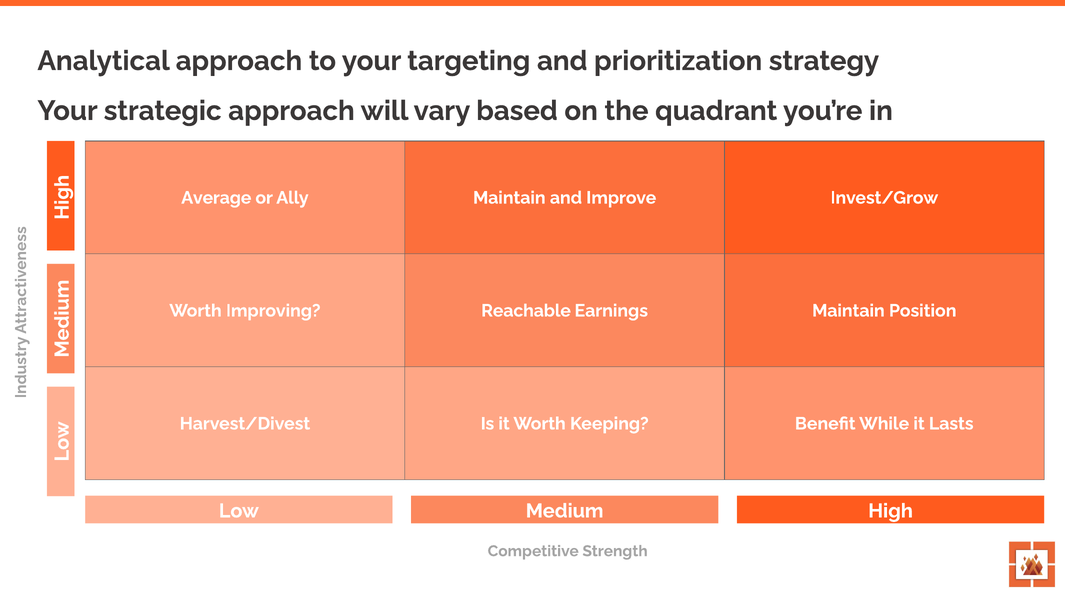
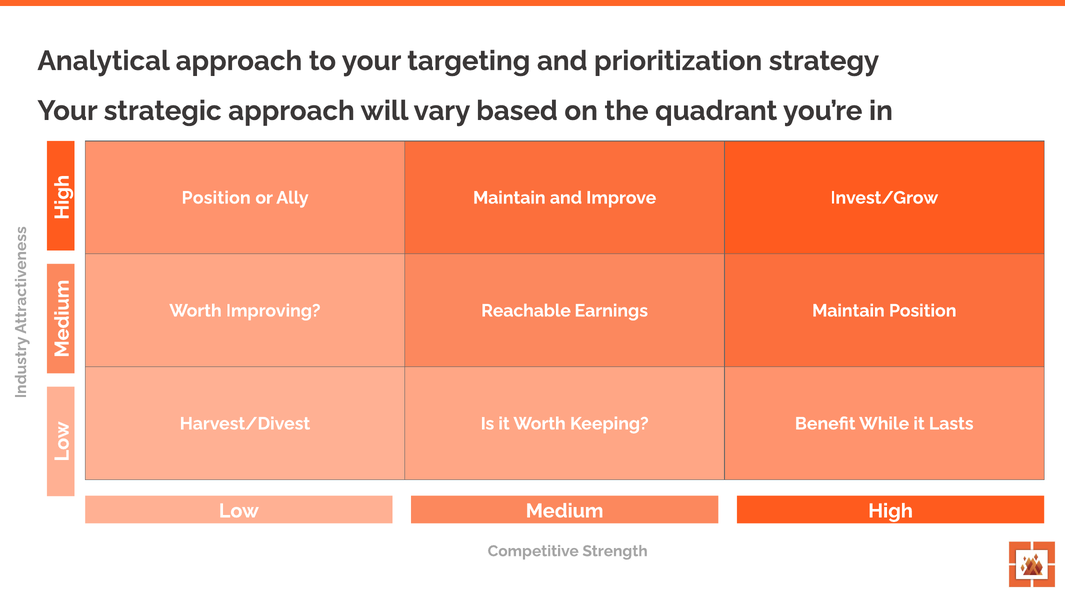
Average at (216, 198): Average -> Position
